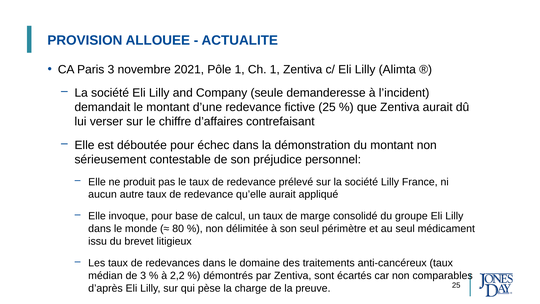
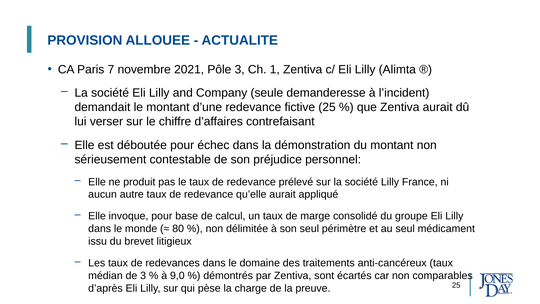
Paris 3: 3 -> 7
Pôle 1: 1 -> 3
2,2: 2,2 -> 9,0
